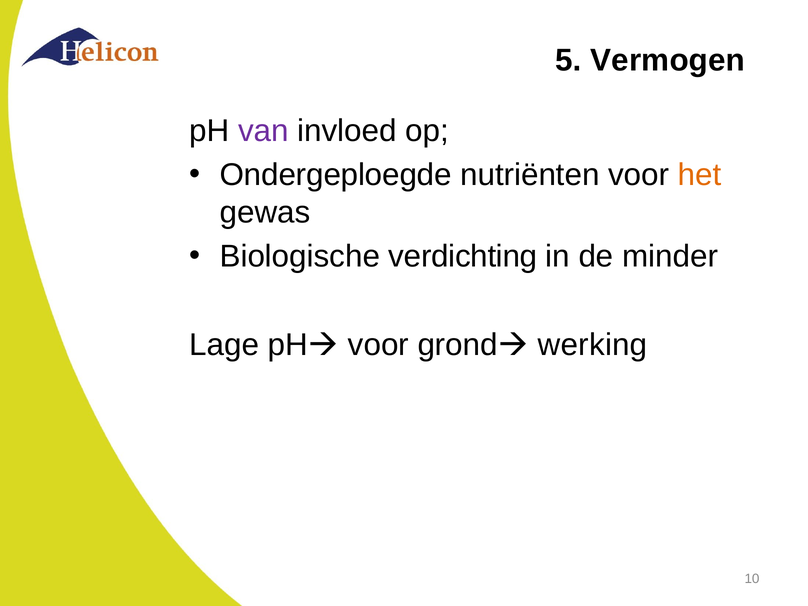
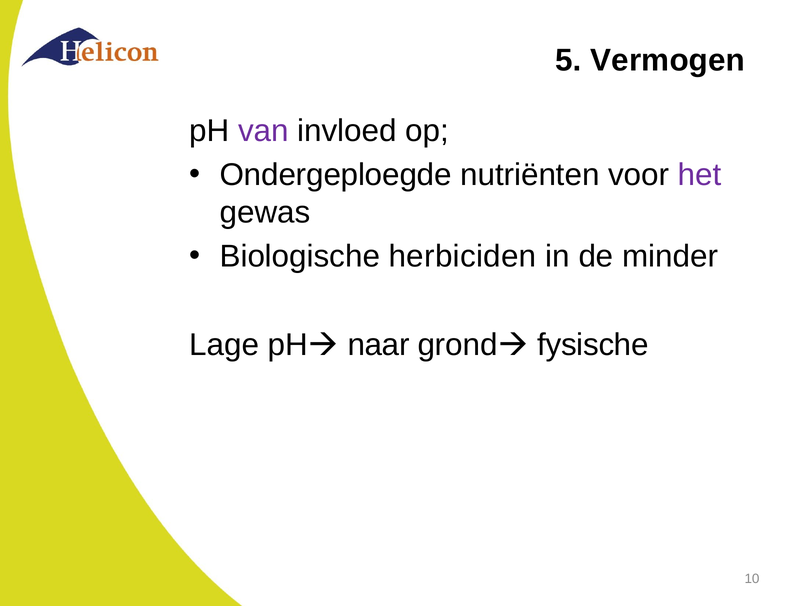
het colour: orange -> purple
verdichting: verdichting -> herbiciden
voor at (378, 345): voor -> naar
werking: werking -> fysische
